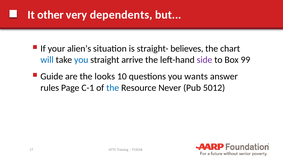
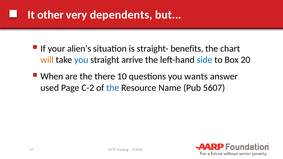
believes: believes -> benefits
will colour: blue -> orange
side colour: purple -> blue
99: 99 -> 20
Guide: Guide -> When
looks: looks -> there
rules: rules -> used
C-1: C-1 -> C-2
Never: Never -> Name
5012: 5012 -> 5607
